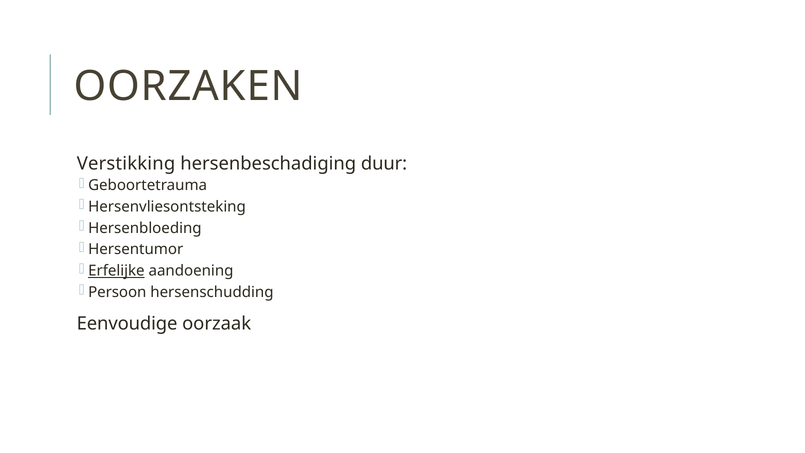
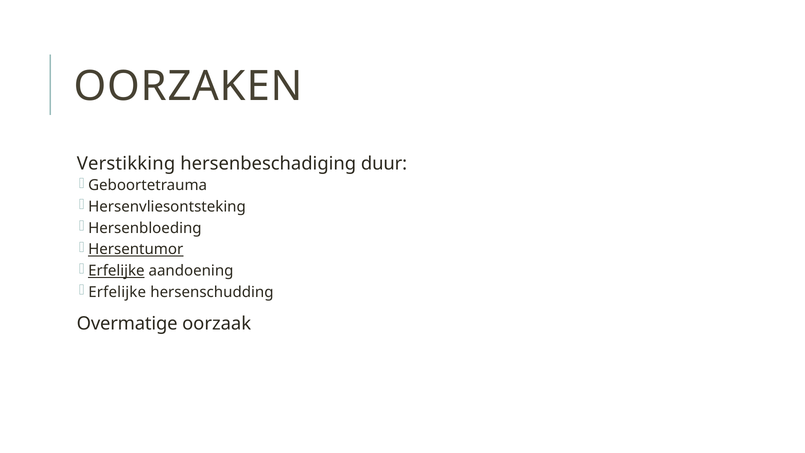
Hersentumor underline: none -> present
Persoon at (117, 292): Persoon -> Erfelijke
Eenvoudige: Eenvoudige -> Overmatige
